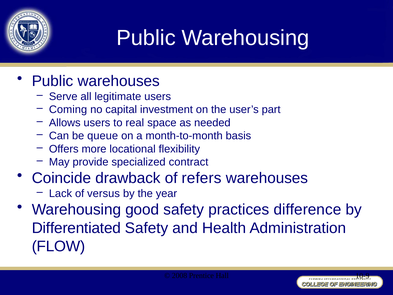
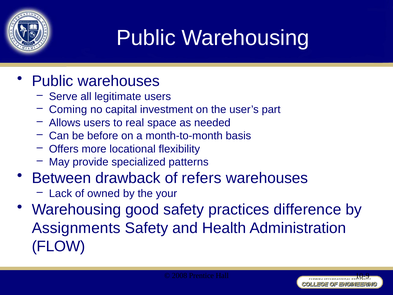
queue: queue -> before
contract: contract -> patterns
Coincide: Coincide -> Between
versus: versus -> owned
year: year -> your
Differentiated: Differentiated -> Assignments
